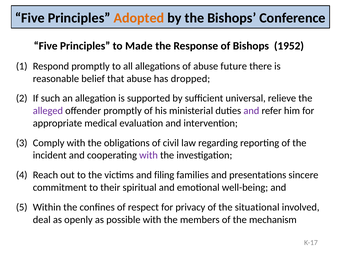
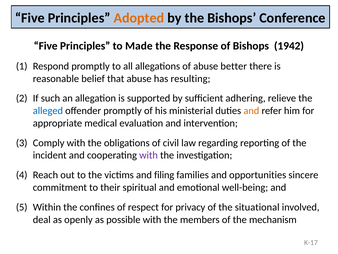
1952: 1952 -> 1942
future: future -> better
dropped: dropped -> resulting
universal: universal -> adhering
alleged colour: purple -> blue
and at (251, 111) colour: purple -> orange
presentations: presentations -> opportunities
